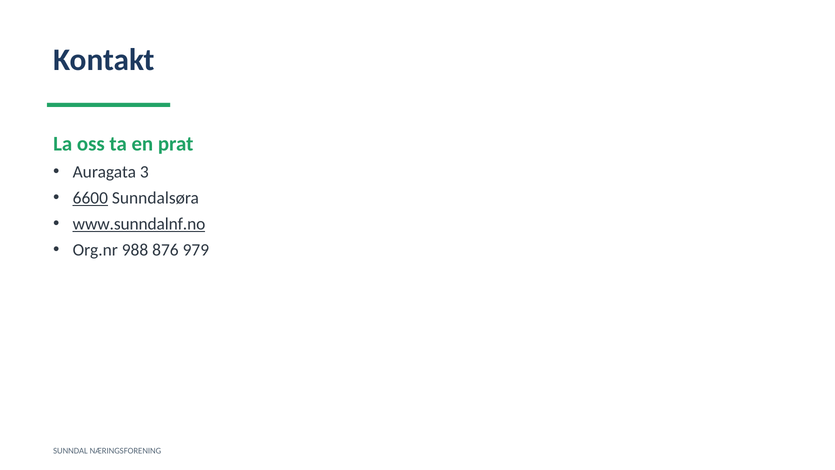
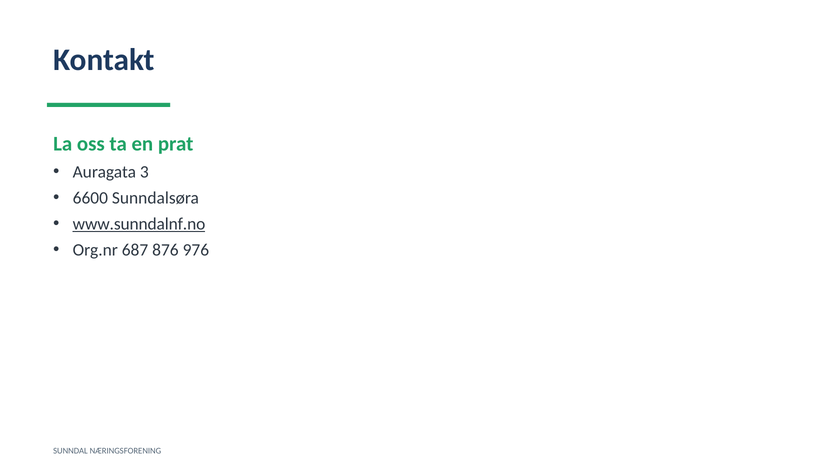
6600 underline: present -> none
988: 988 -> 687
979: 979 -> 976
